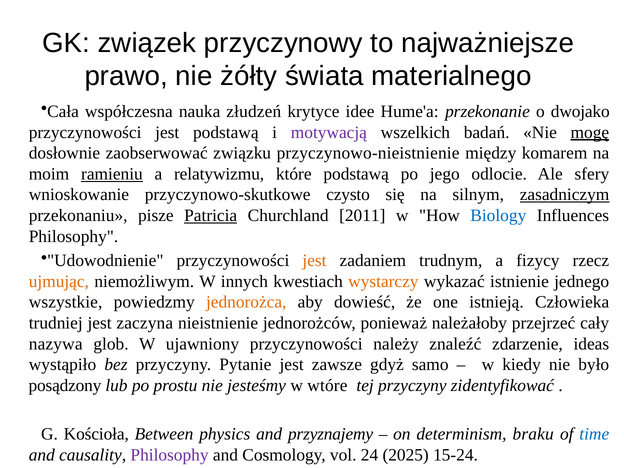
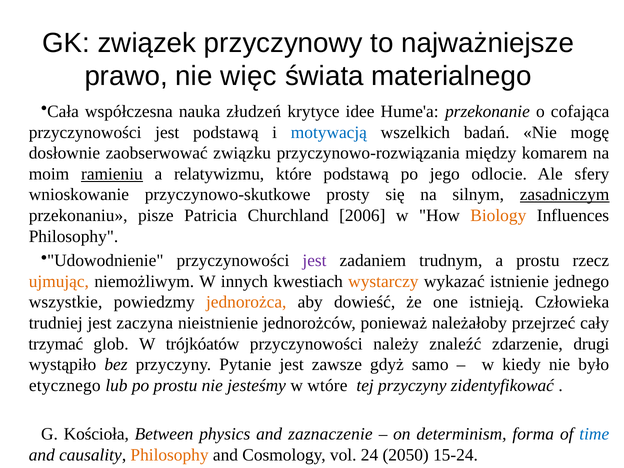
żółty: żółty -> więc
dwojako: dwojako -> cofająca
motywacją colour: purple -> blue
mogę underline: present -> none
przyczynowo-nieistnienie: przyczynowo-nieistnienie -> przyczynowo-rozwiązania
czysto: czysto -> prosty
Patricia underline: present -> none
2011: 2011 -> 2006
Biology colour: blue -> orange
jest at (314, 261) colour: orange -> purple
a fizycy: fizycy -> prostu
nazywa: nazywa -> trzymać
ujawniony: ujawniony -> trójkóatów
ideas: ideas -> drugi
posądzony: posądzony -> etycznego
przyznajemy: przyznajemy -> zaznaczenie
braku: braku -> forma
Philosophy at (170, 455) colour: purple -> orange
2025: 2025 -> 2050
